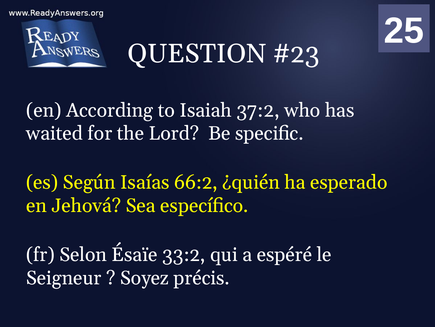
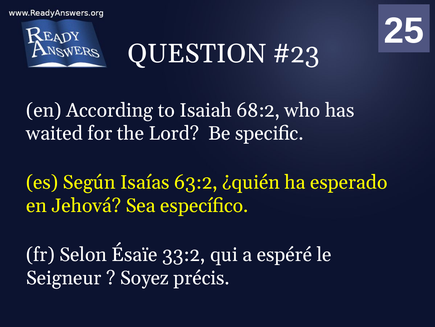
37:2: 37:2 -> 68:2
66:2: 66:2 -> 63:2
